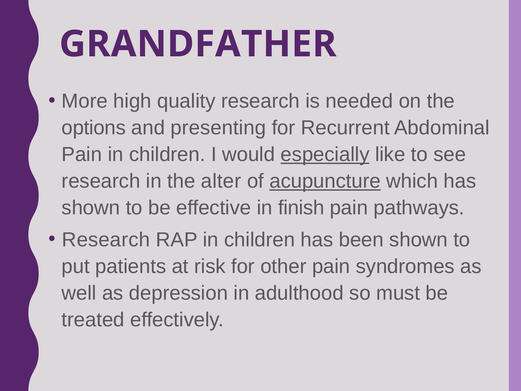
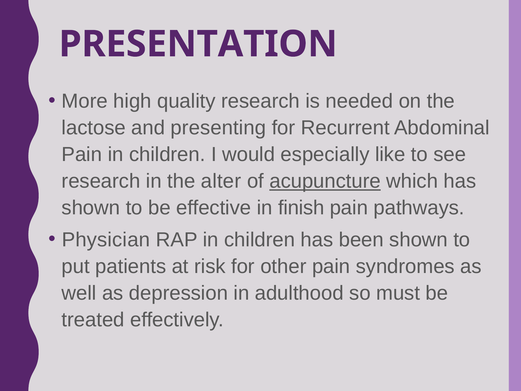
GRANDFATHER: GRANDFATHER -> PRESENTATION
options: options -> lactose
especially underline: present -> none
Research at (106, 240): Research -> Physician
